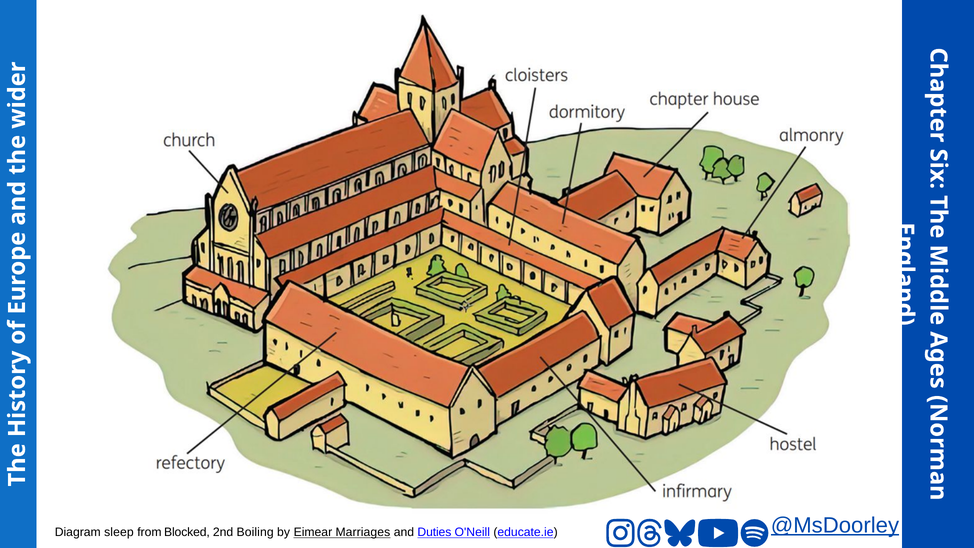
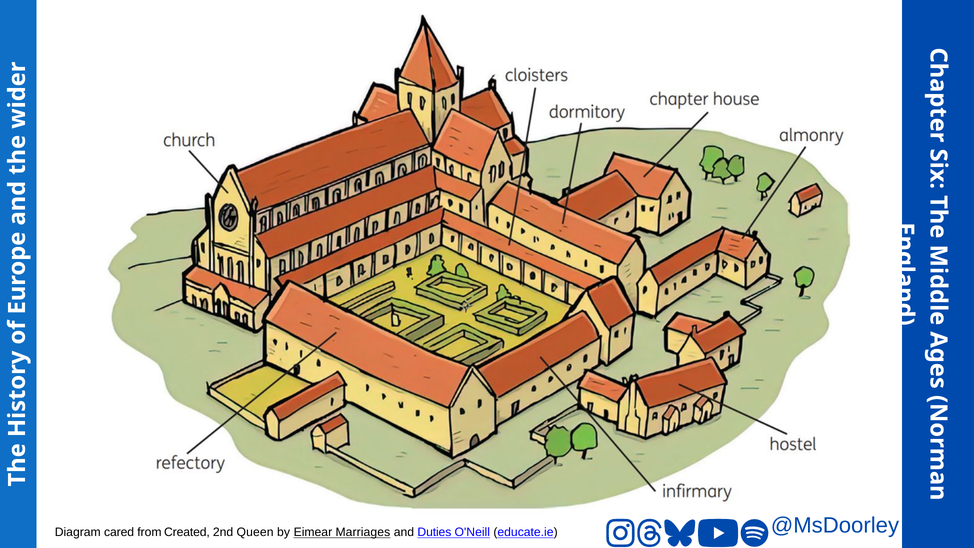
sleep: sleep -> cared
Blocked: Blocked -> Created
Boiling: Boiling -> Queen
@MsDoorley underline: present -> none
